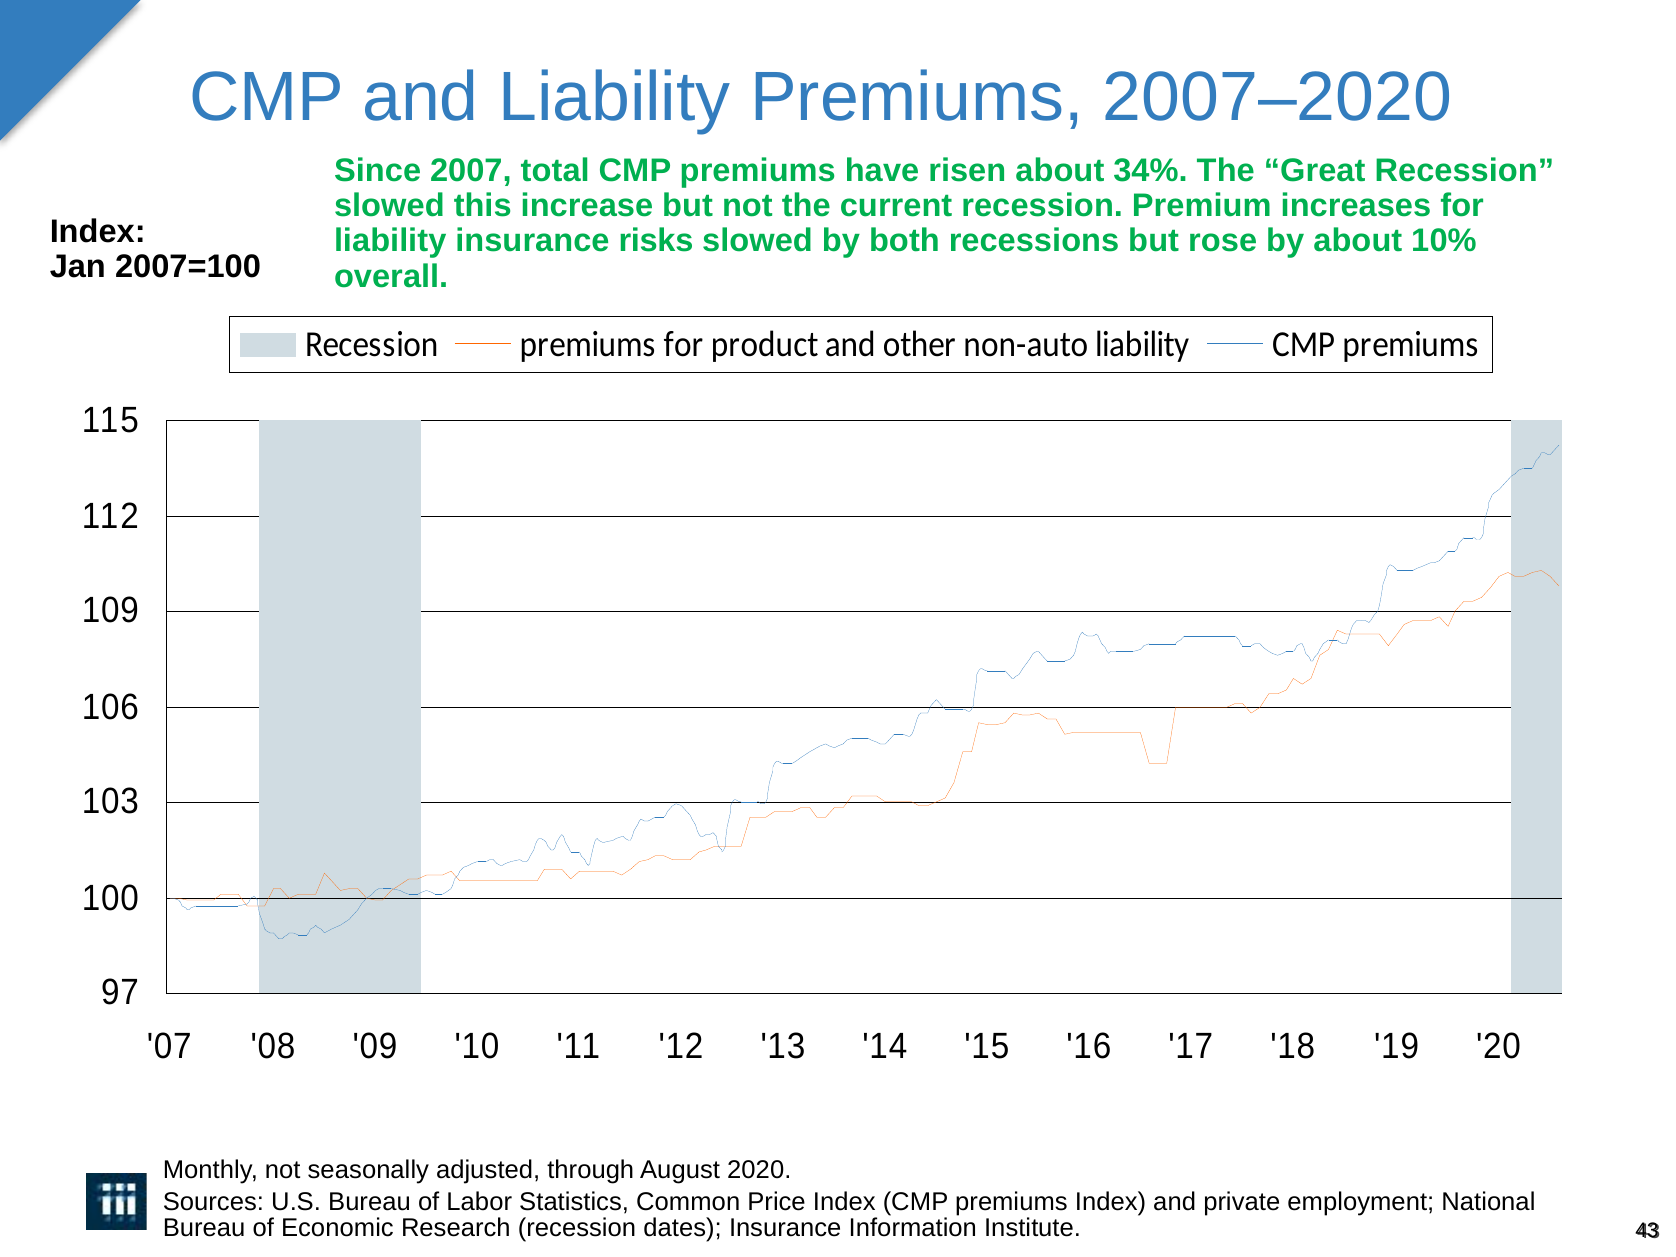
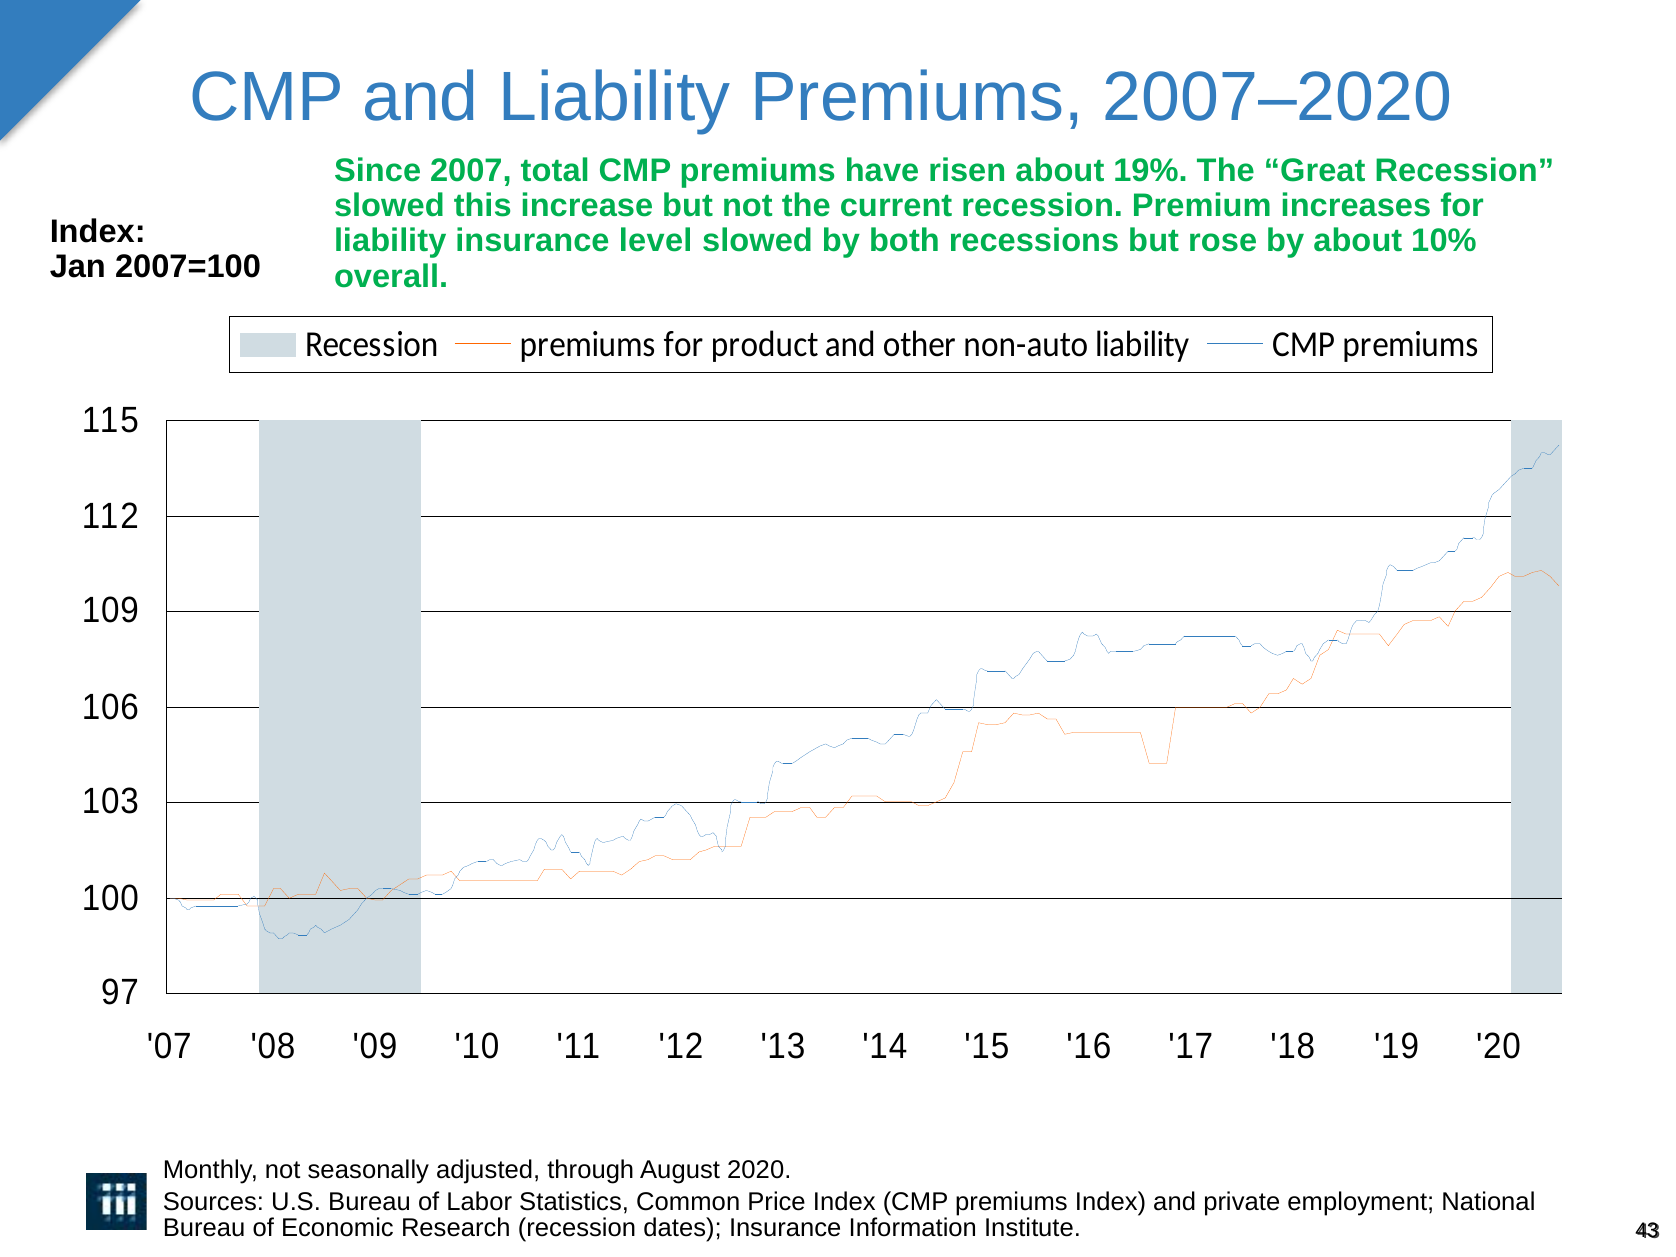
34%: 34% -> 19%
risks: risks -> level
